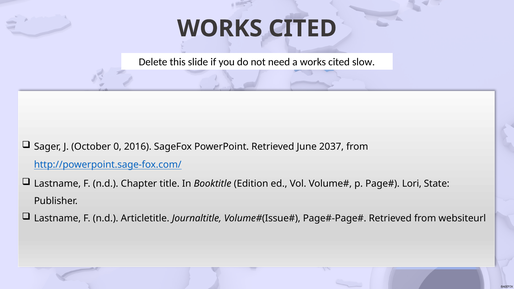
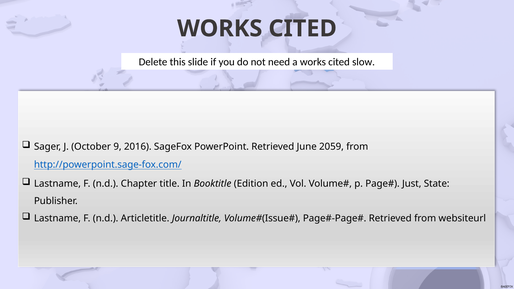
0: 0 -> 9
2037: 2037 -> 2059
Lori: Lori -> Just
